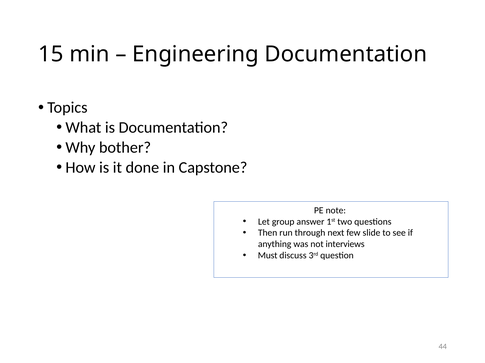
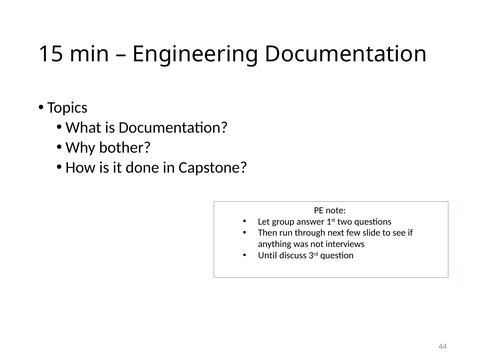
Must: Must -> Until
